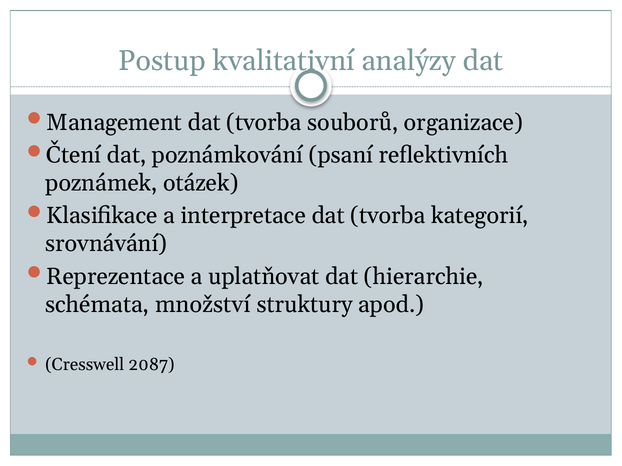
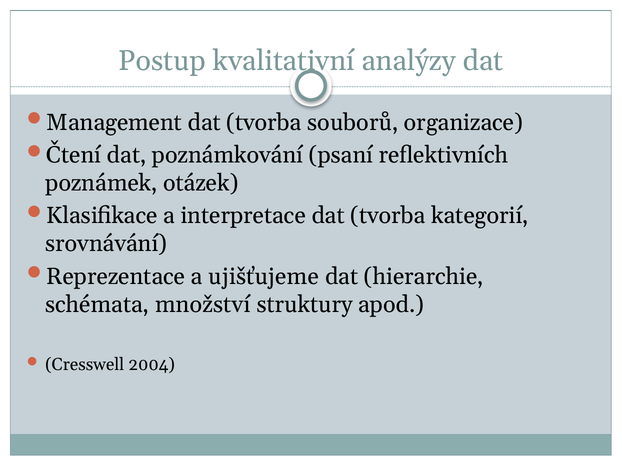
uplatňovat: uplatňovat -> ujišťujeme
2087: 2087 -> 2004
